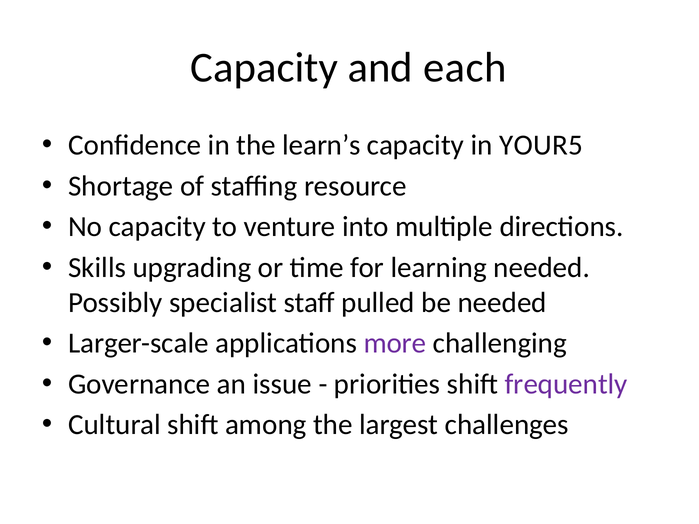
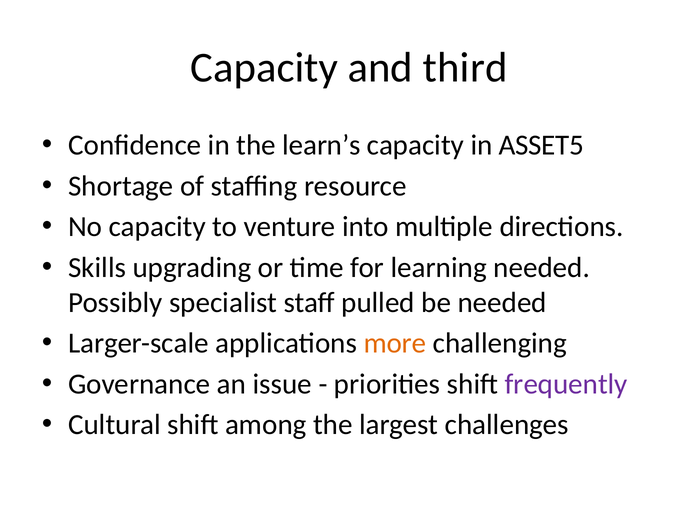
each: each -> third
YOUR5: YOUR5 -> ASSET5
more colour: purple -> orange
